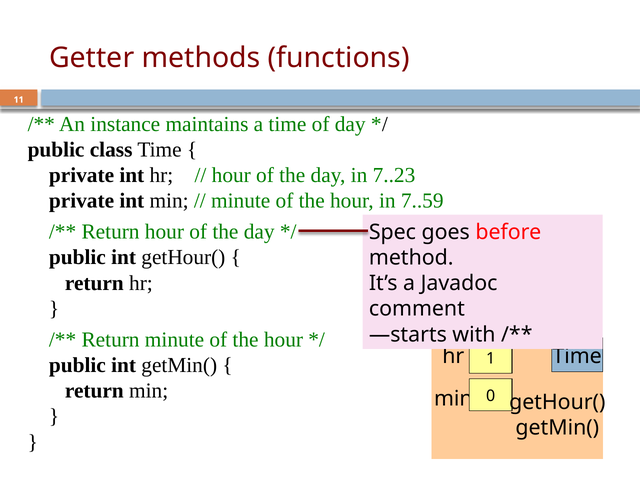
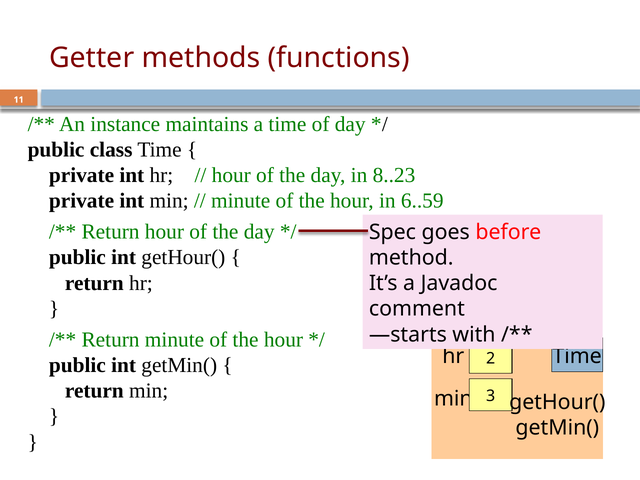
7..23: 7..23 -> 8..23
7..59: 7..59 -> 6..59
1: 1 -> 2
0: 0 -> 3
